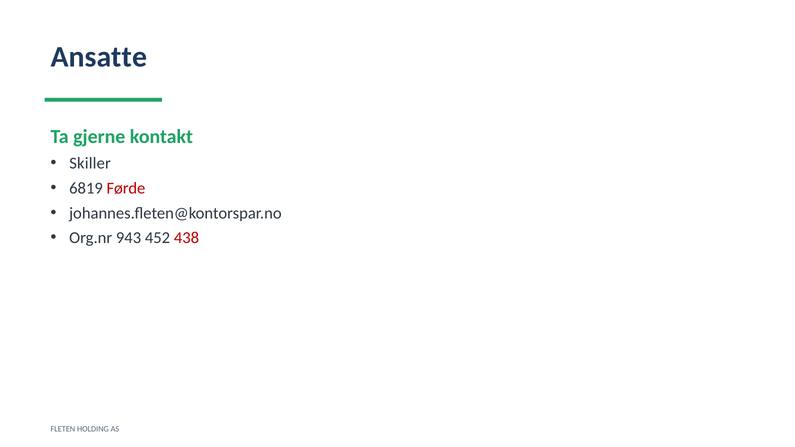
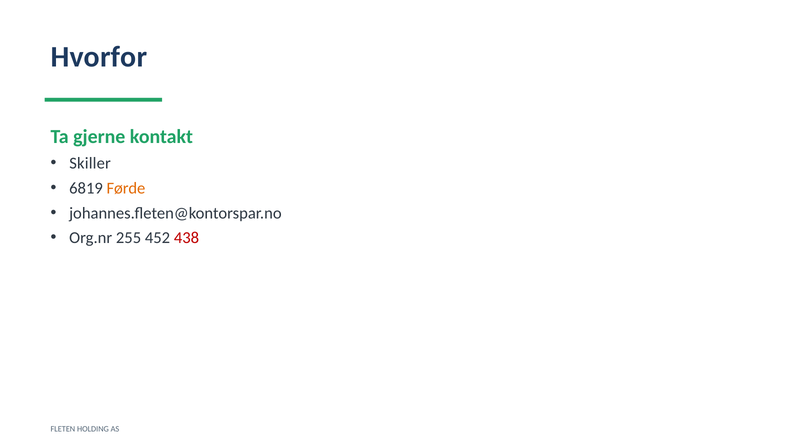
Ansatte: Ansatte -> Hvorfor
Førde colour: red -> orange
943: 943 -> 255
